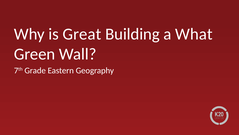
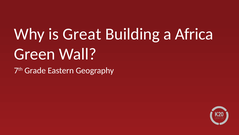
What: What -> Africa
